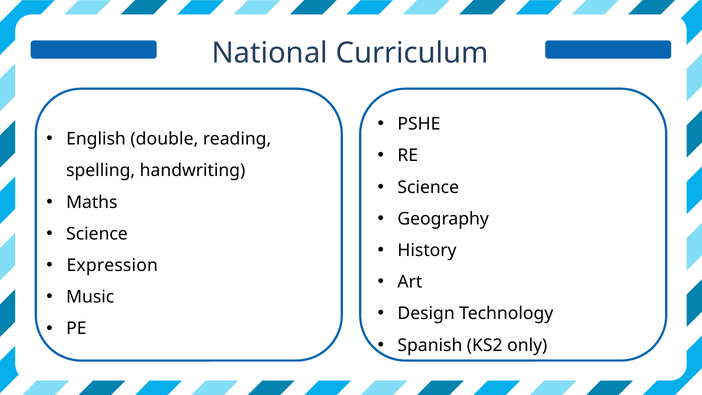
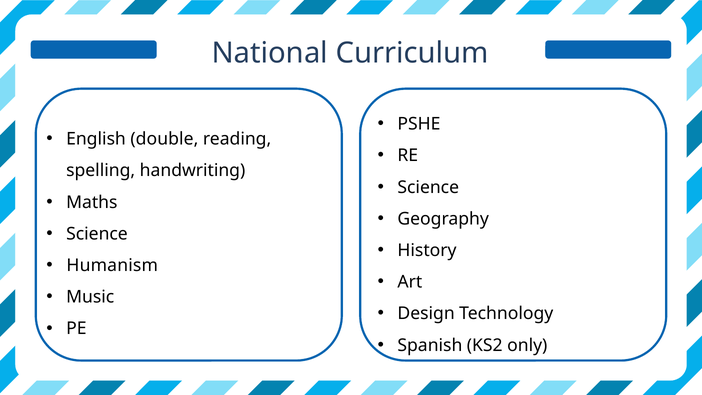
Expression: Expression -> Humanism
